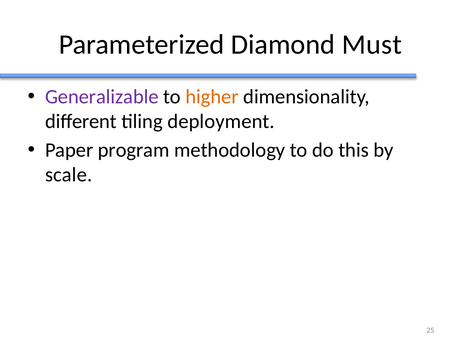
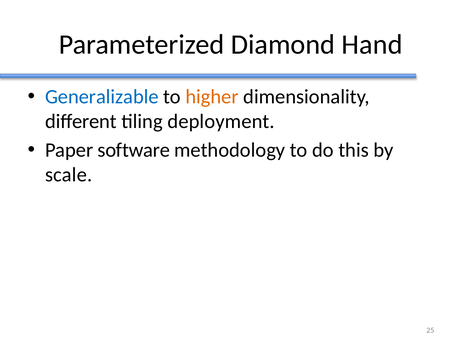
Must: Must -> Hand
Generalizable colour: purple -> blue
program: program -> software
